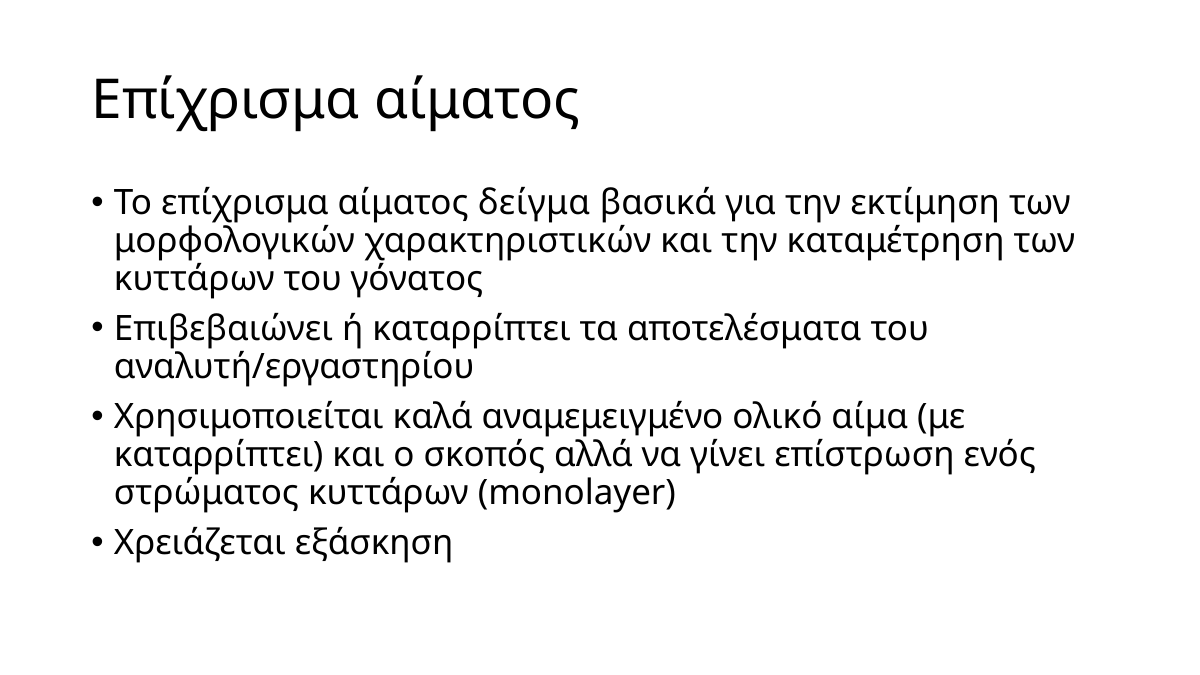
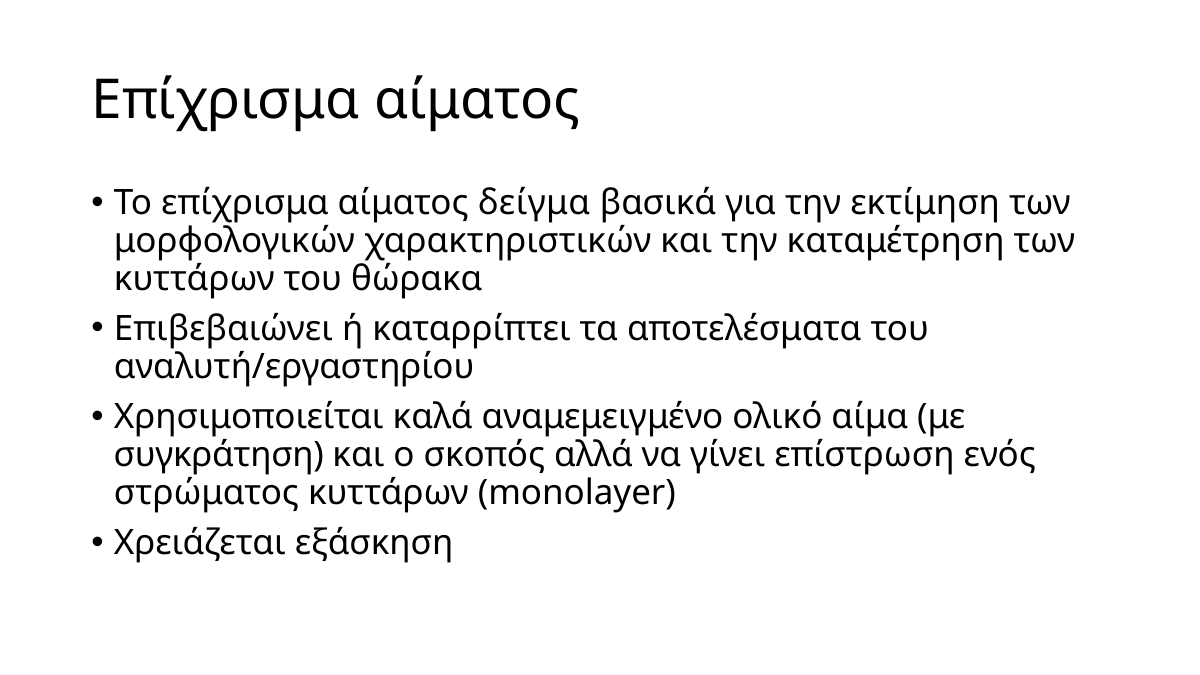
γόνατος: γόνατος -> θώρακα
καταρρίπτει at (219, 455): καταρρίπτει -> συγκράτηση
